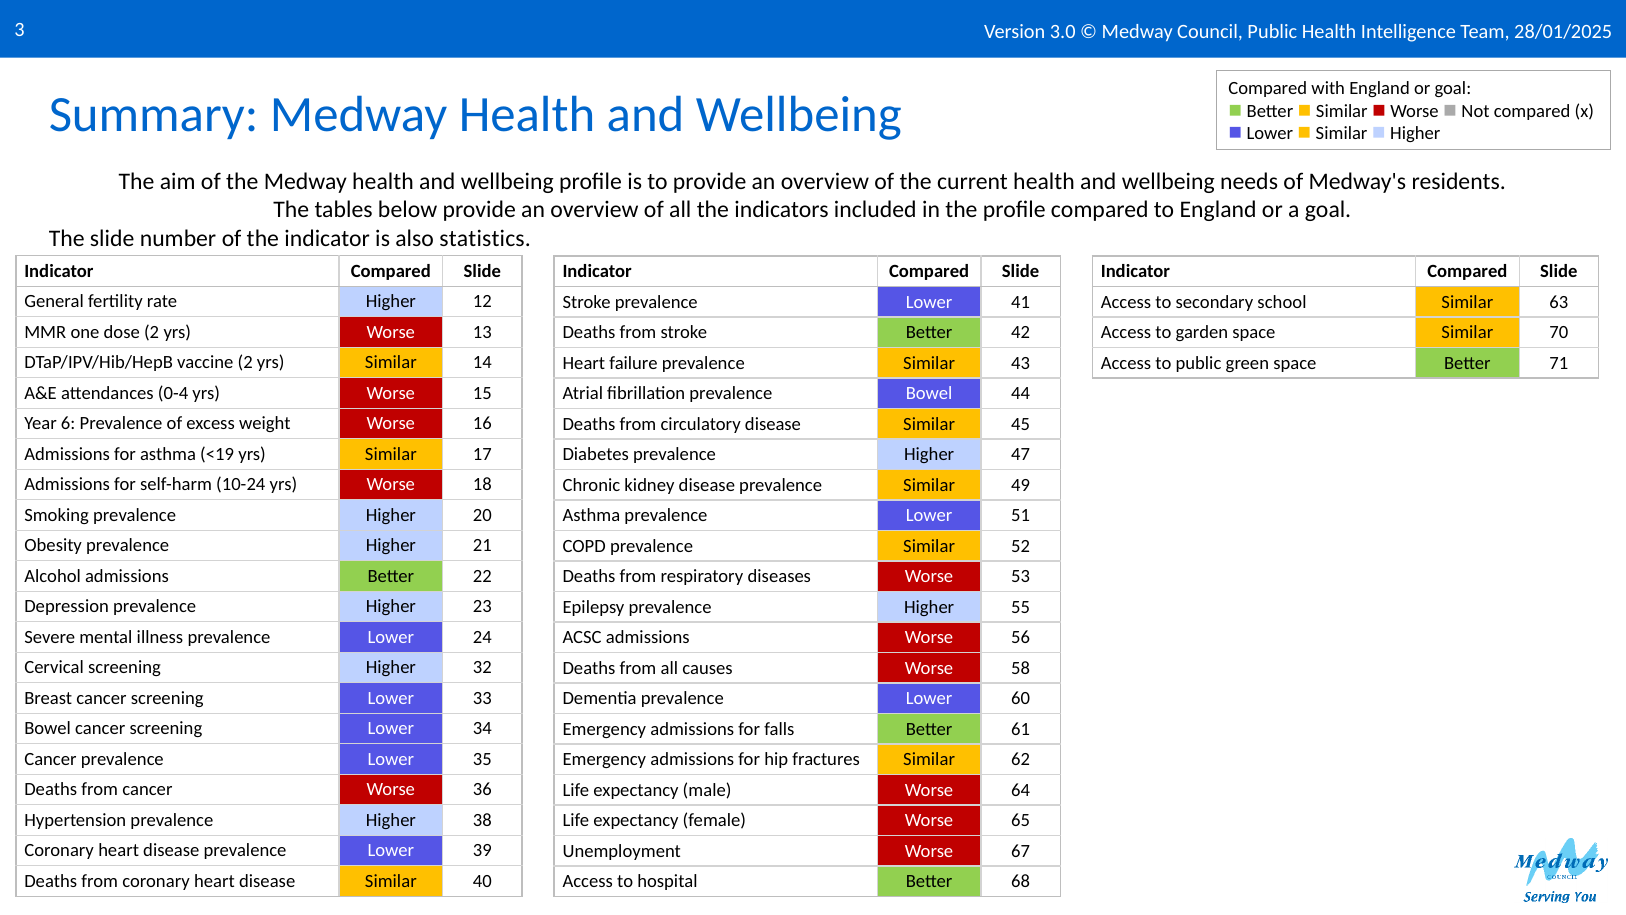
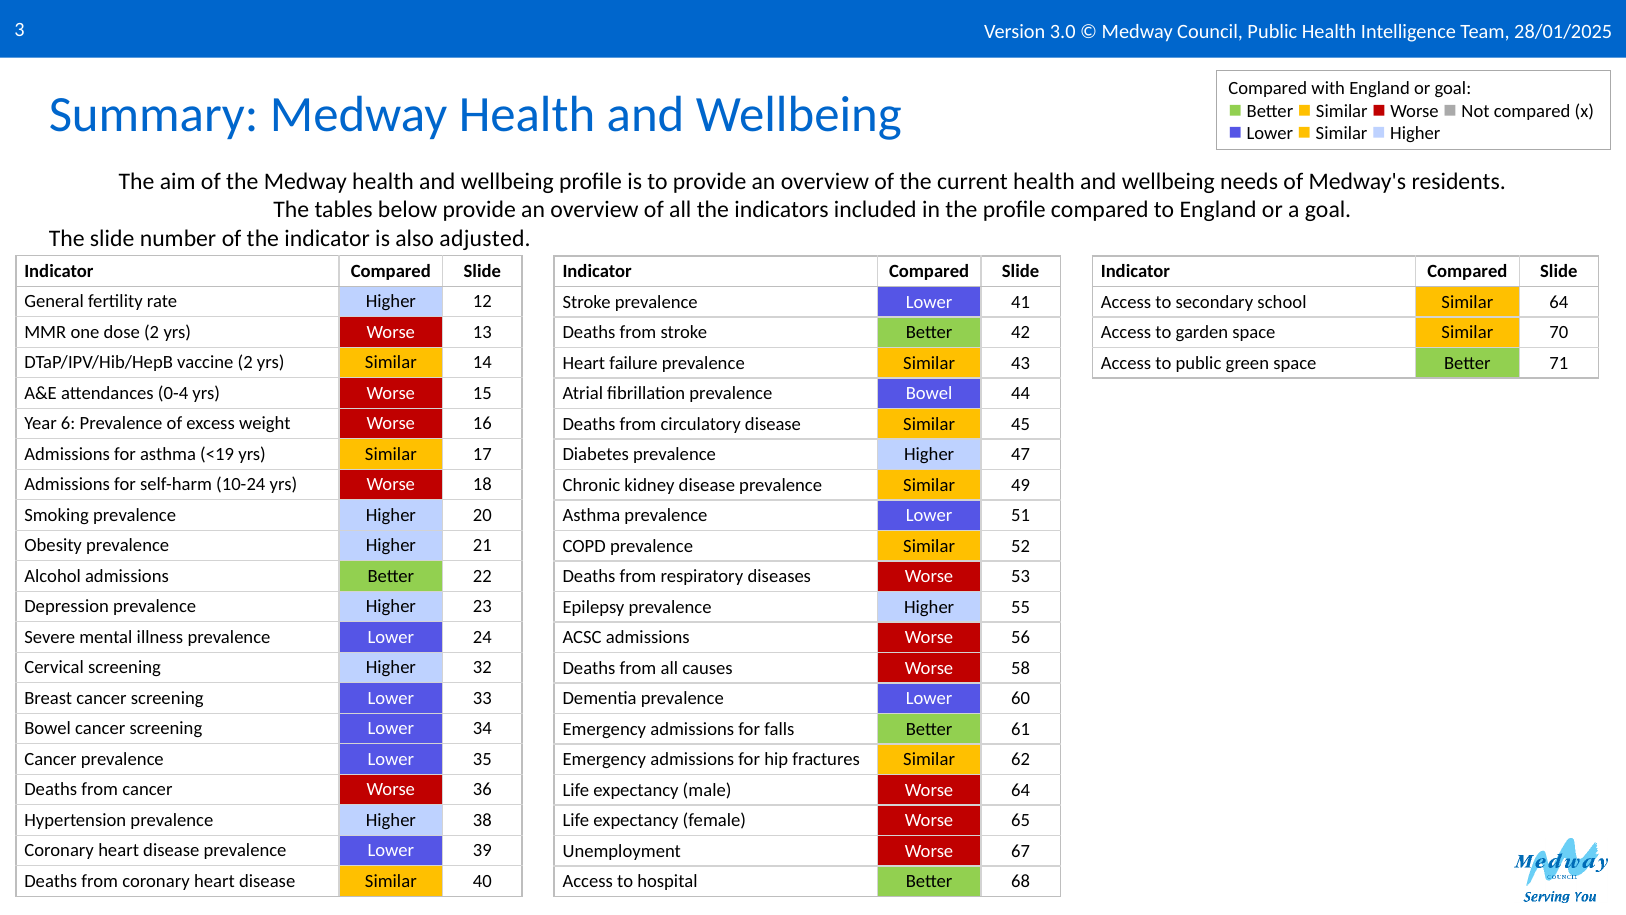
statistics: statistics -> adjusted
Similar 63: 63 -> 64
